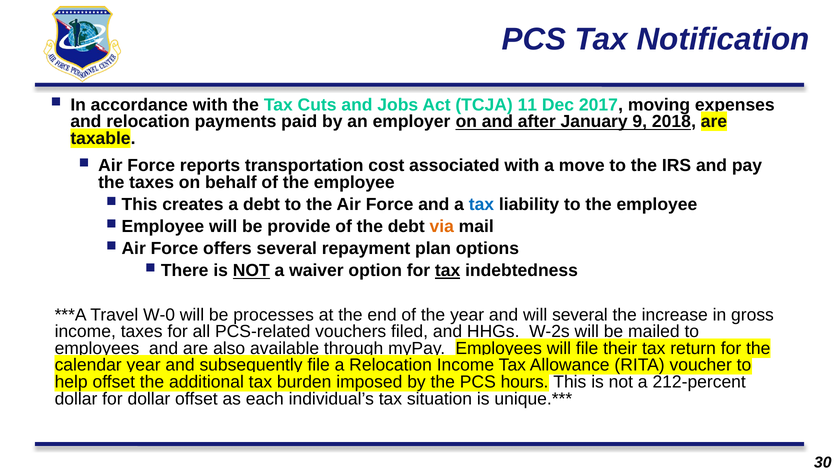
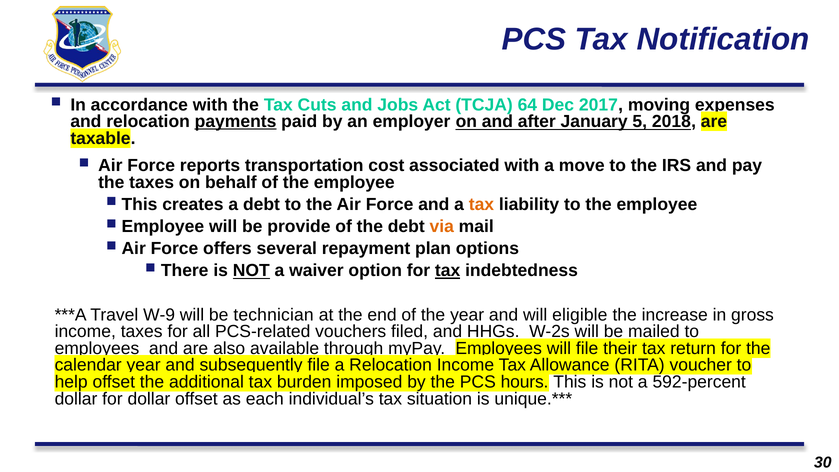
11: 11 -> 64
payments underline: none -> present
9: 9 -> 5
tax at (481, 205) colour: blue -> orange
W-0: W-0 -> W-9
processes: processes -> technician
will several: several -> eligible
212-percent: 212-percent -> 592-percent
